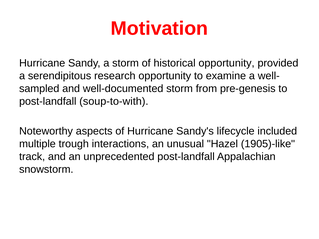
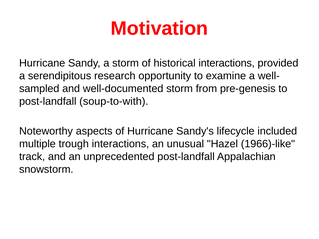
historical opportunity: opportunity -> interactions
1905)-like: 1905)-like -> 1966)-like
